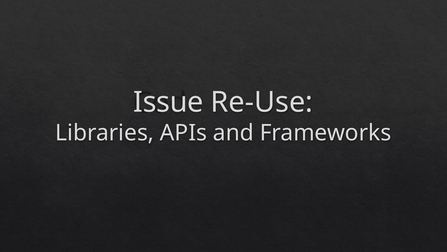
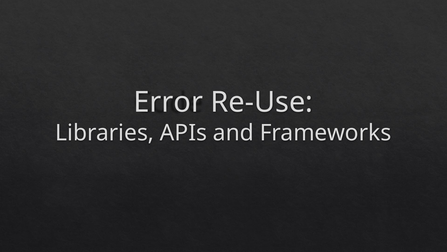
Issue: Issue -> Error
